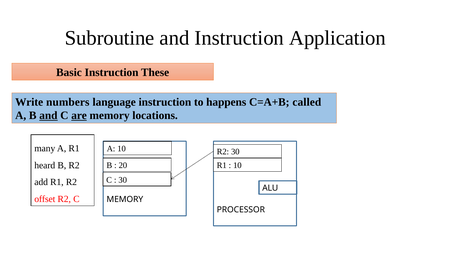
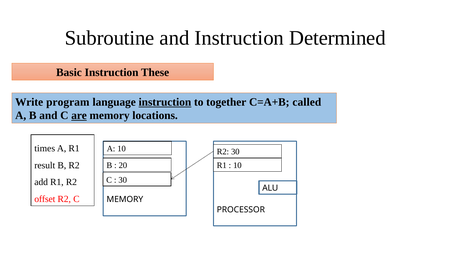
Application: Application -> Determined
numbers: numbers -> program
instruction at (165, 102) underline: none -> present
happens: happens -> together
and at (48, 115) underline: present -> none
many: many -> times
heard: heard -> result
